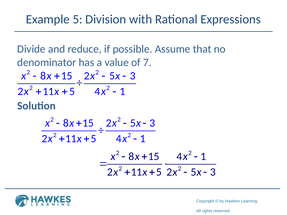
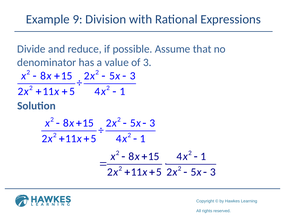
Example 5: 5 -> 9
of 7: 7 -> 3
